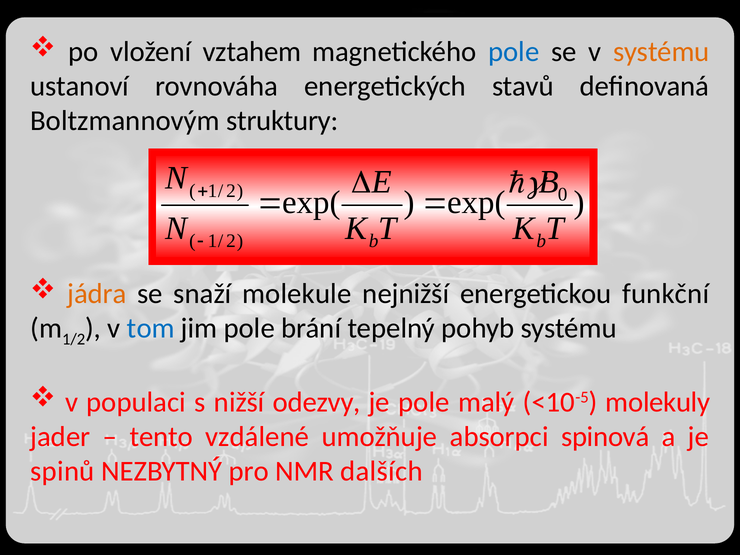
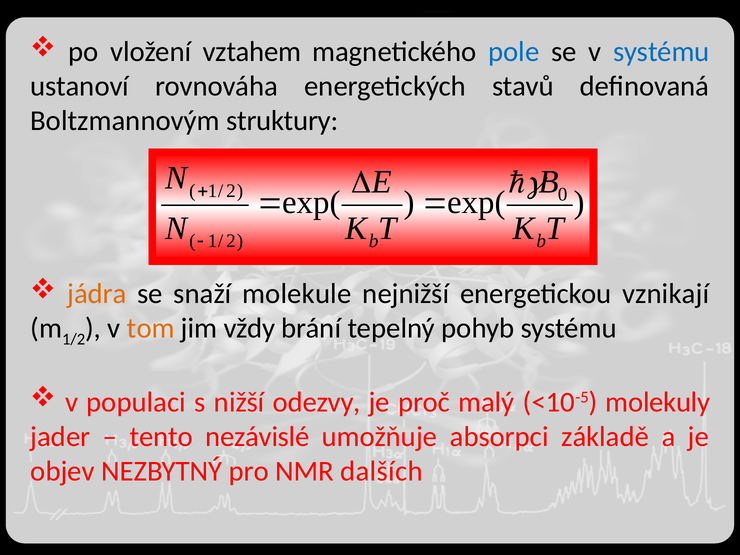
systému at (661, 52) colour: orange -> blue
funkční: funkční -> vznikají
tom colour: blue -> orange
jim pole: pole -> vždy
je pole: pole -> proč
vzdálené: vzdálené -> nezávislé
spinová: spinová -> základě
spinů: spinů -> objev
